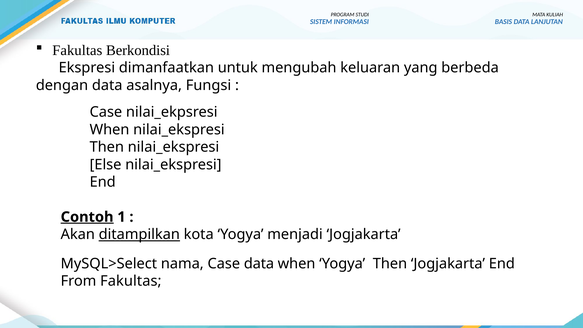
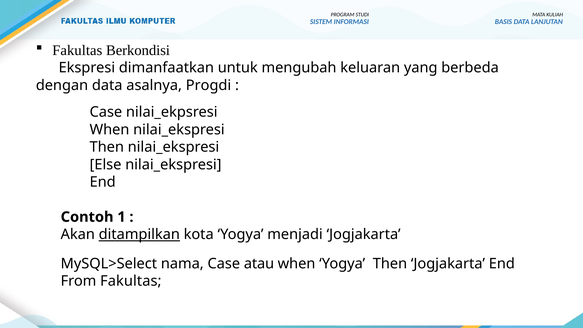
Fungsi: Fungsi -> Progdi
Contoh underline: present -> none
Case data: data -> atau
